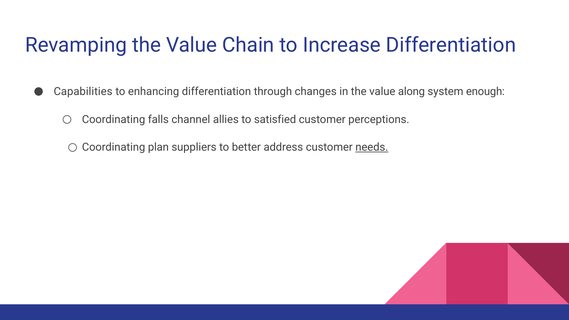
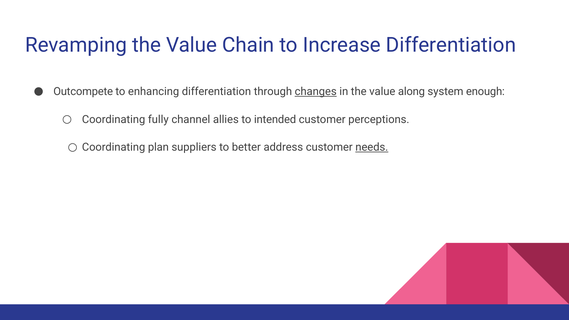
Capabilities: Capabilities -> Outcompete
changes underline: none -> present
falls: falls -> fully
satisfied: satisfied -> intended
